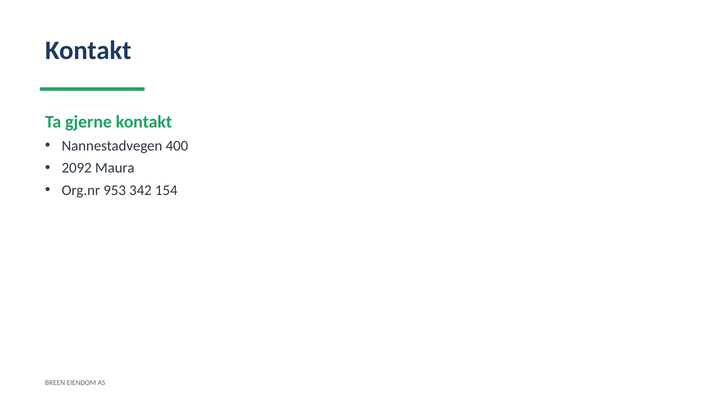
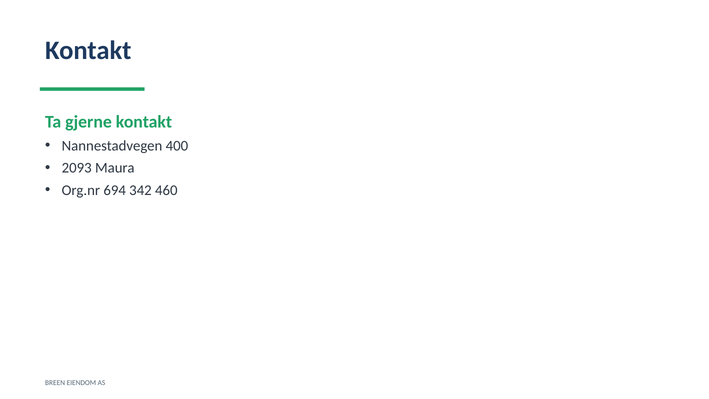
2092: 2092 -> 2093
953: 953 -> 694
154: 154 -> 460
